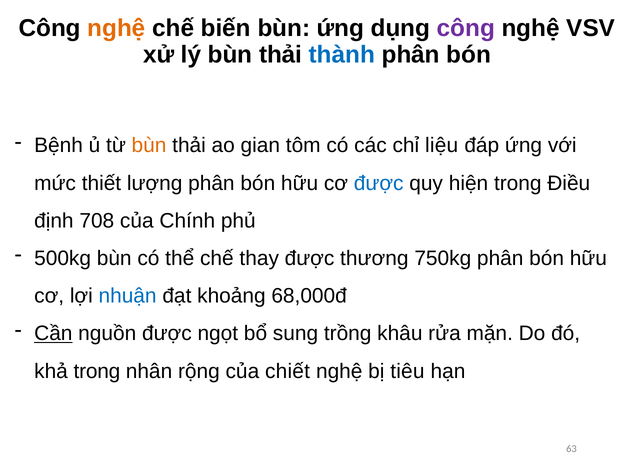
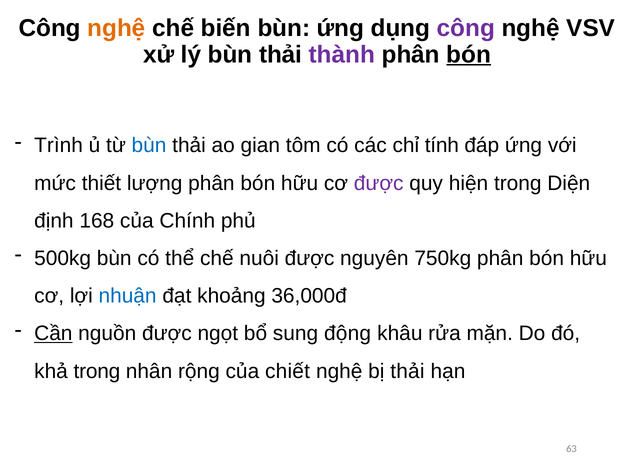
thành colour: blue -> purple
bón at (469, 54) underline: none -> present
Bệnh: Bệnh -> Trình
bùn at (149, 145) colour: orange -> blue
liệu: liệu -> tính
được at (379, 183) colour: blue -> purple
Điều: Điều -> Diện
708: 708 -> 168
thay: thay -> nuôi
thương: thương -> nguyên
68,000đ: 68,000đ -> 36,000đ
trồng: trồng -> động
bị tiêu: tiêu -> thải
